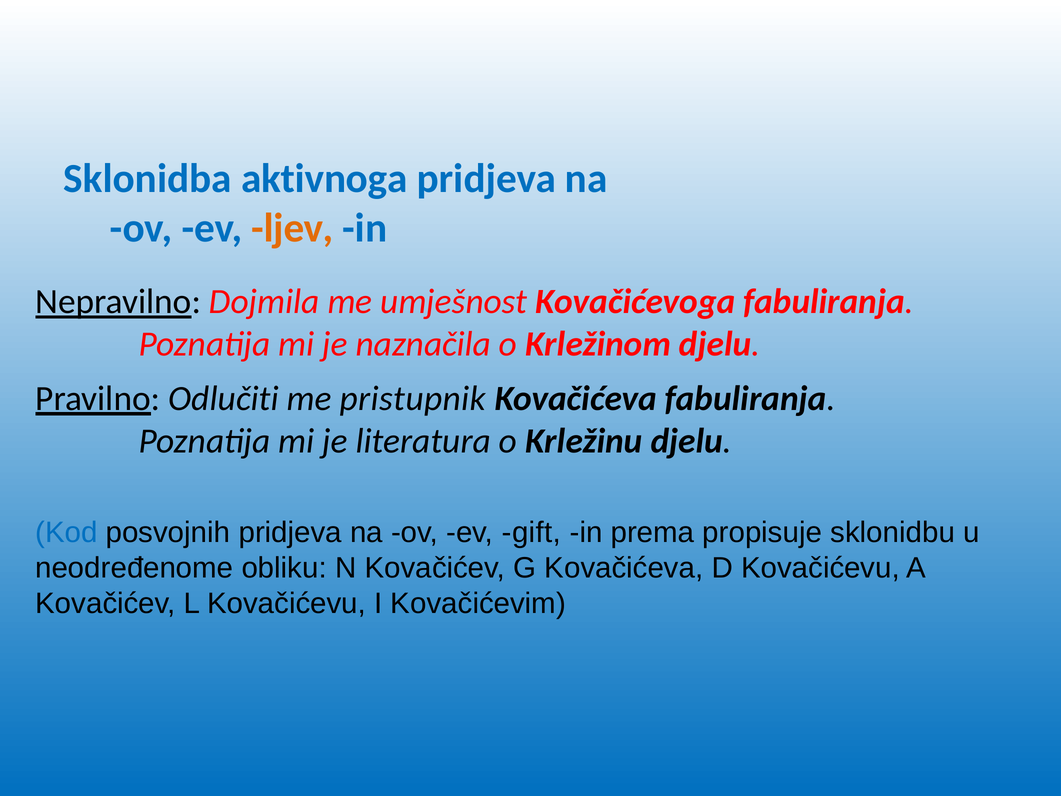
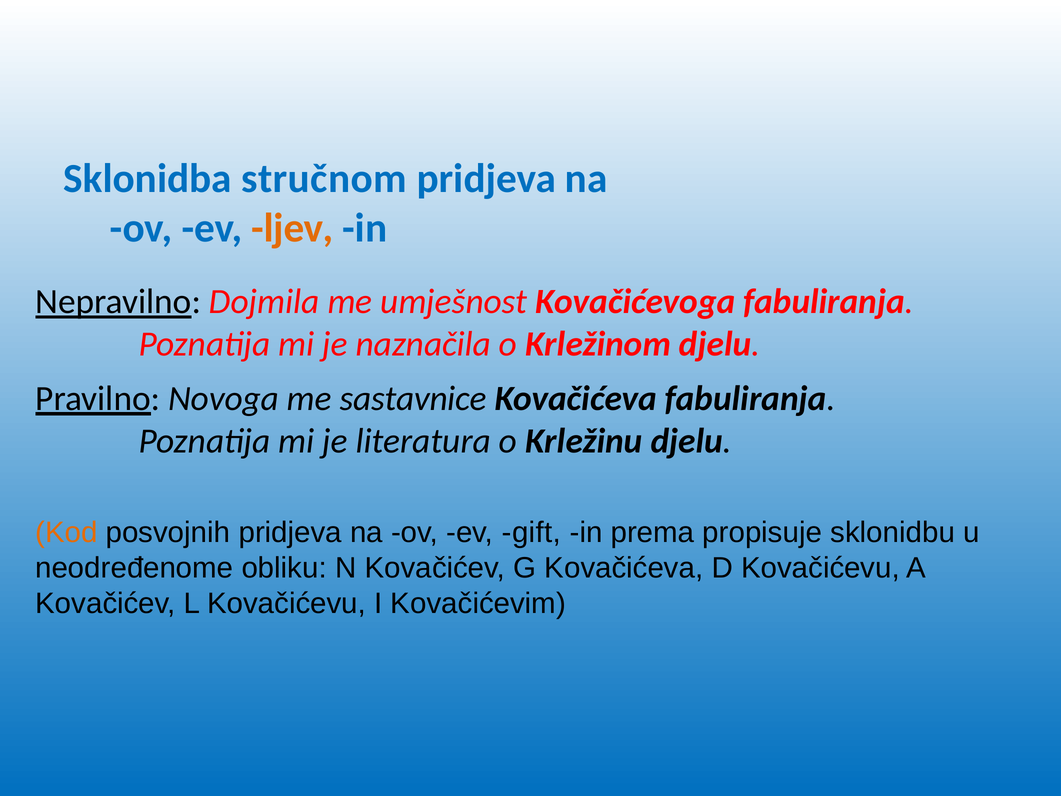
aktivnoga: aktivnoga -> stručnom
Odlučiti: Odlučiti -> Novoga
pristupnik: pristupnik -> sastavnice
Kod colour: blue -> orange
